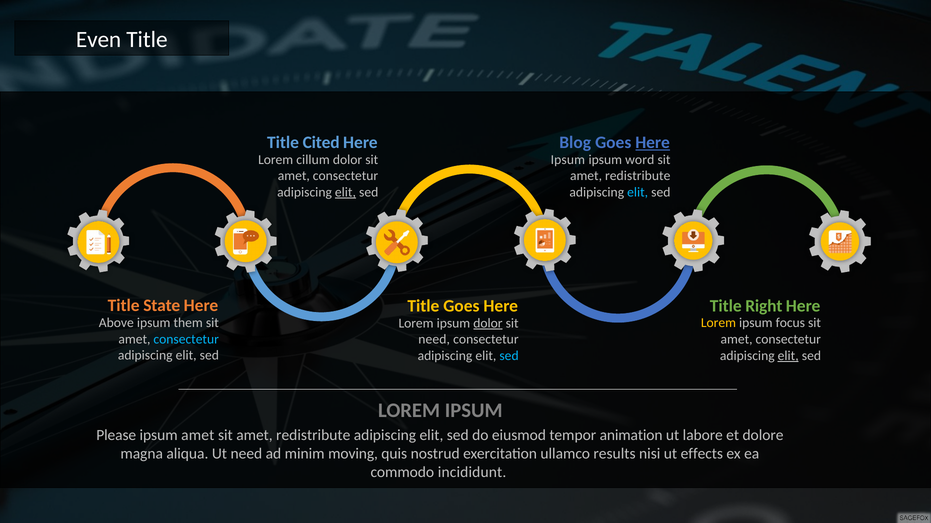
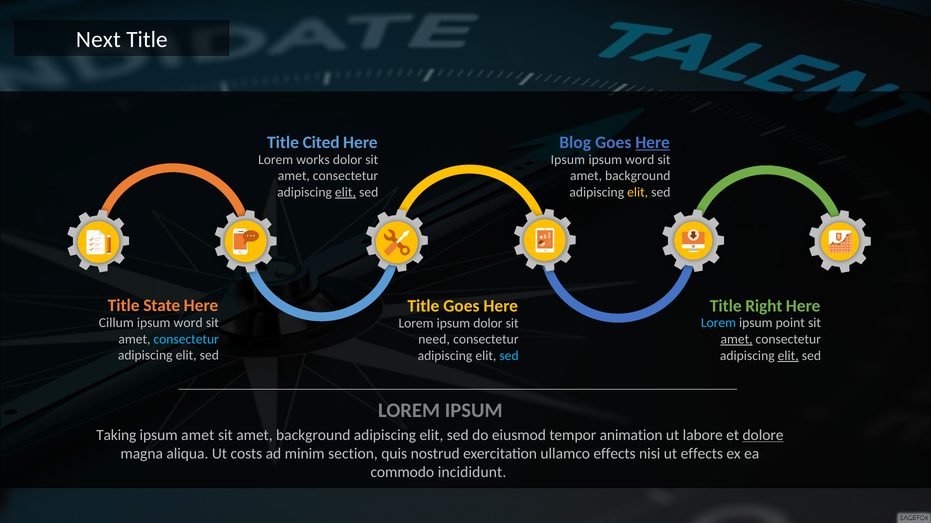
Even: Even -> Next
cillum: cillum -> works
redistribute at (638, 176): redistribute -> background
elit at (638, 192) colour: light blue -> yellow
Above: Above -> Cillum
them at (188, 323): them -> word
Lorem at (718, 323) colour: yellow -> light blue
focus: focus -> point
dolor at (488, 324) underline: present -> none
amet at (737, 340) underline: none -> present
Please: Please -> Taking
redistribute at (313, 436): redistribute -> background
dolore underline: none -> present
Ut need: need -> costs
moving: moving -> section
ullamco results: results -> effects
